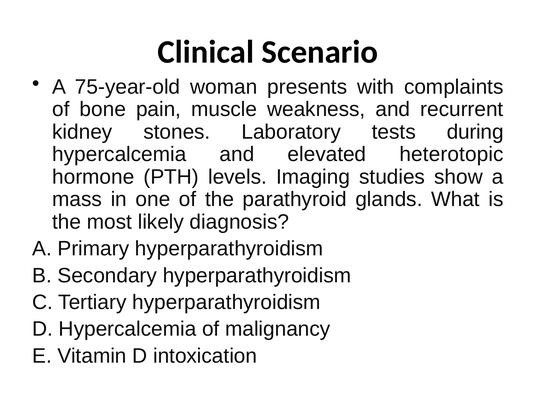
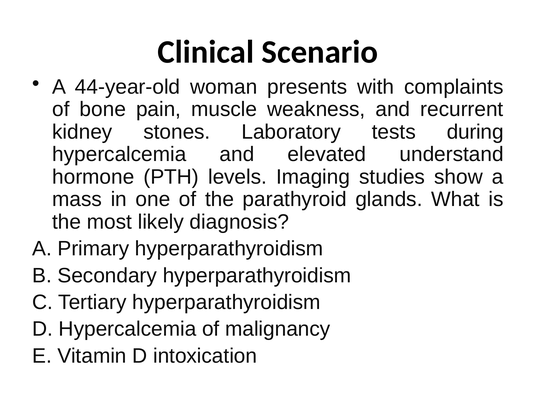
75-year-old: 75-year-old -> 44-year-old
heterotopic: heterotopic -> understand
